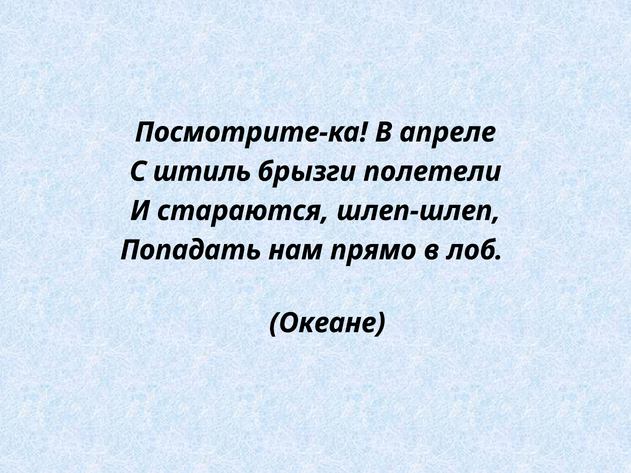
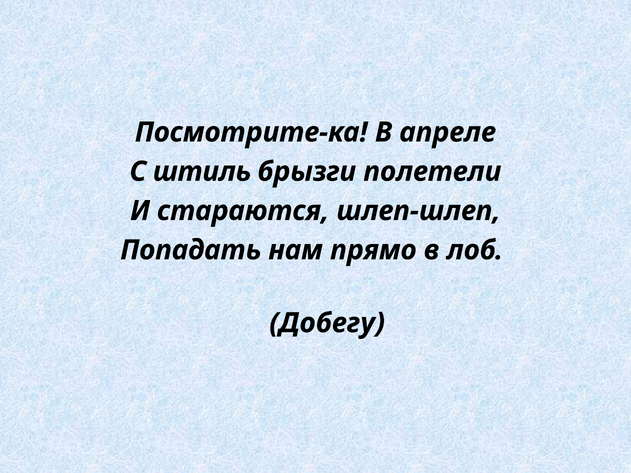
Океане: Океане -> Добегу
